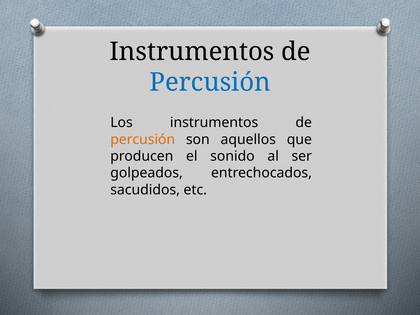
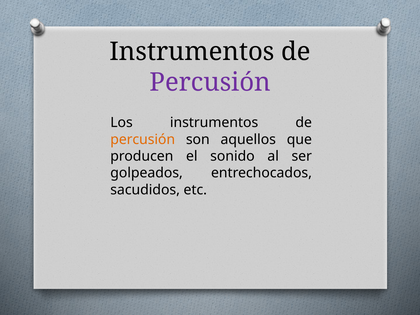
Percusión at (210, 82) colour: blue -> purple
